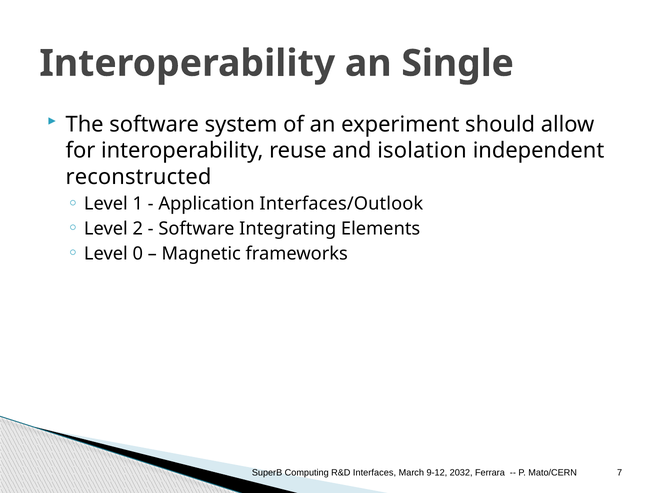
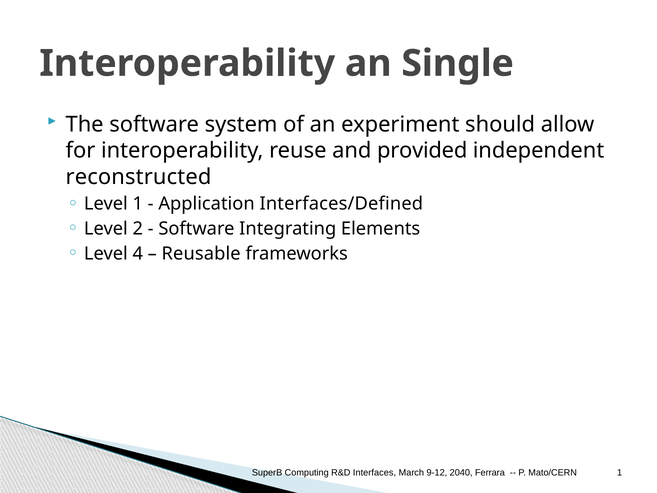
isolation: isolation -> provided
Interfaces/Outlook: Interfaces/Outlook -> Interfaces/Defined
0: 0 -> 4
Magnetic: Magnetic -> Reusable
2032: 2032 -> 2040
Mato/CERN 7: 7 -> 1
